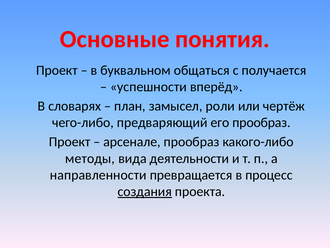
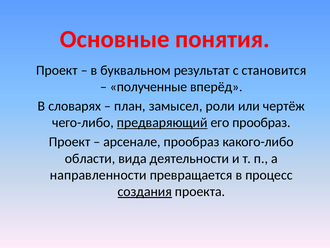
общаться: общаться -> результат
получается: получается -> становится
успешности: успешности -> полученные
предваряющий underline: none -> present
методы: методы -> области
